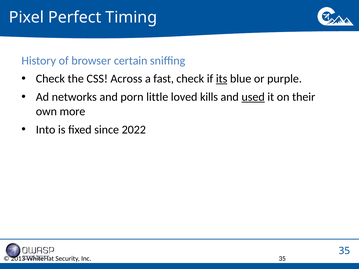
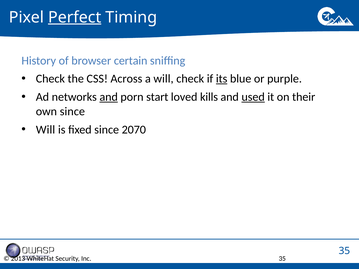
Perfect underline: none -> present
a fast: fast -> will
and at (109, 97) underline: none -> present
little: little -> start
own more: more -> since
Into at (46, 130): Into -> Will
2022: 2022 -> 2070
